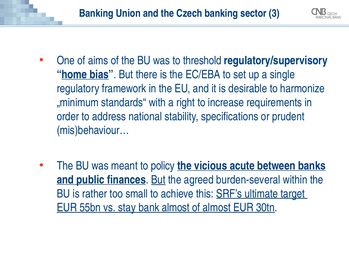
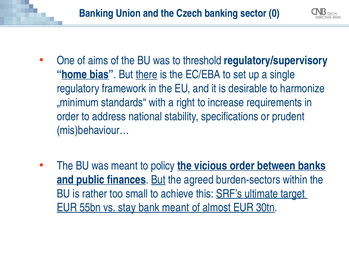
3: 3 -> 0
there underline: none -> present
vicious acute: acute -> order
burden-several: burden-several -> burden-sectors
bank almost: almost -> meant
